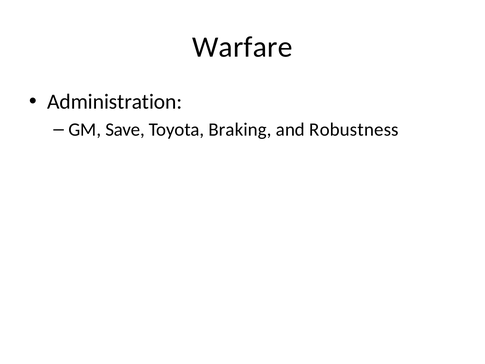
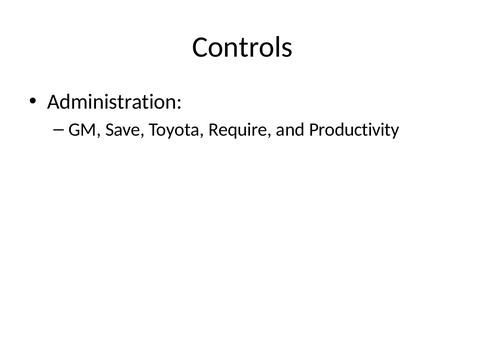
Warfare: Warfare -> Controls
Braking: Braking -> Require
Robustness: Robustness -> Productivity
